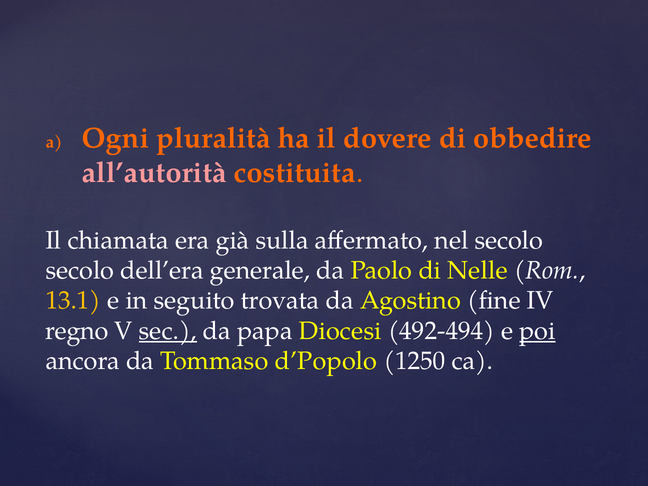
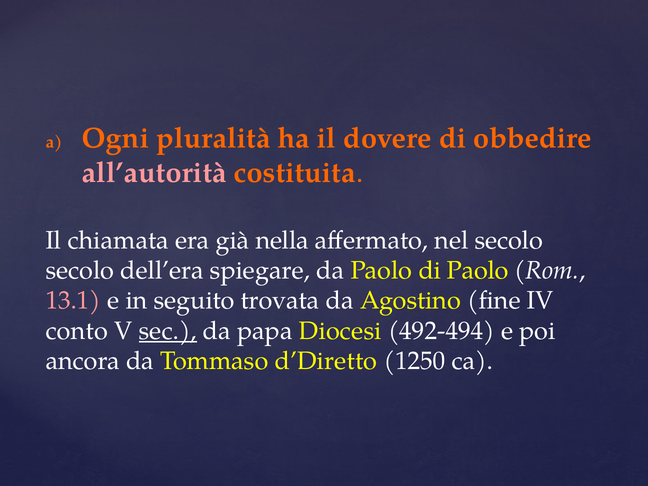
sulla: sulla -> nella
generale: generale -> spiegare
di Nelle: Nelle -> Paolo
13.1 colour: yellow -> pink
regno: regno -> conto
poi underline: present -> none
d’Popolo: d’Popolo -> d’Diretto
